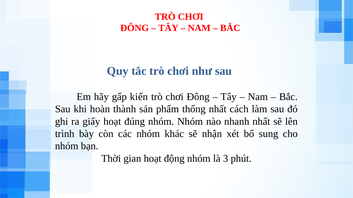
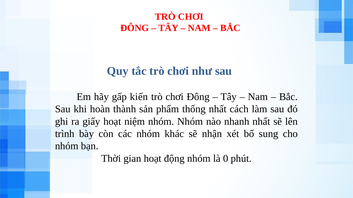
đúng: đúng -> niệm
3: 3 -> 0
